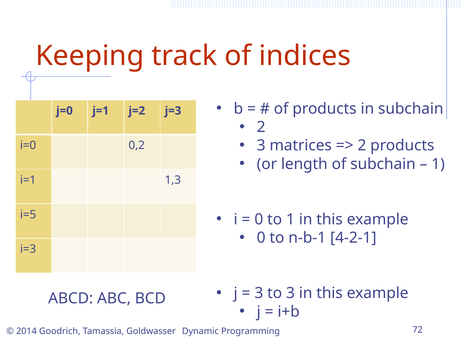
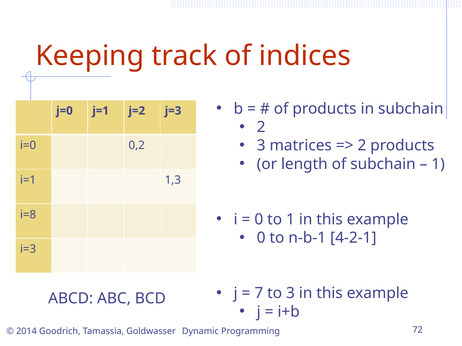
i=5: i=5 -> i=8
3 at (259, 294): 3 -> 7
